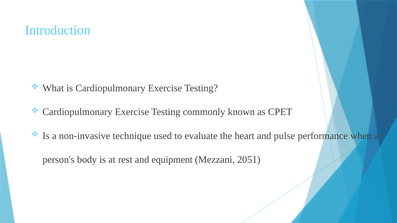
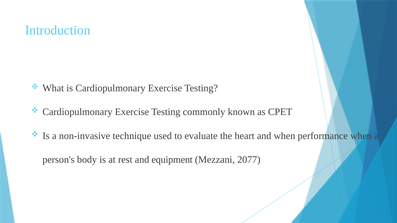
and pulse: pulse -> when
2051: 2051 -> 2077
